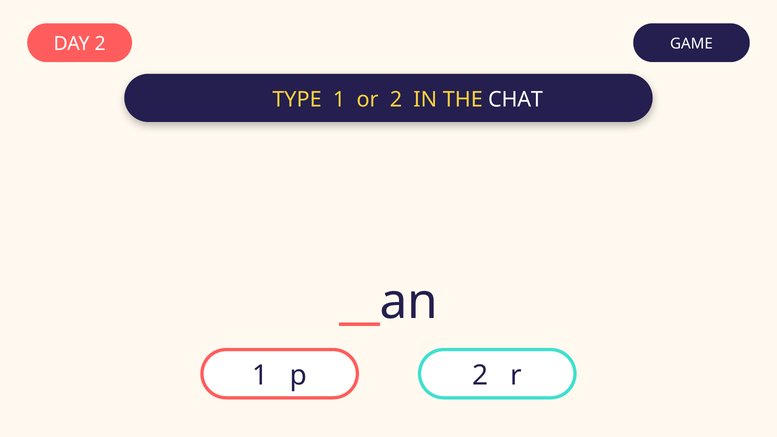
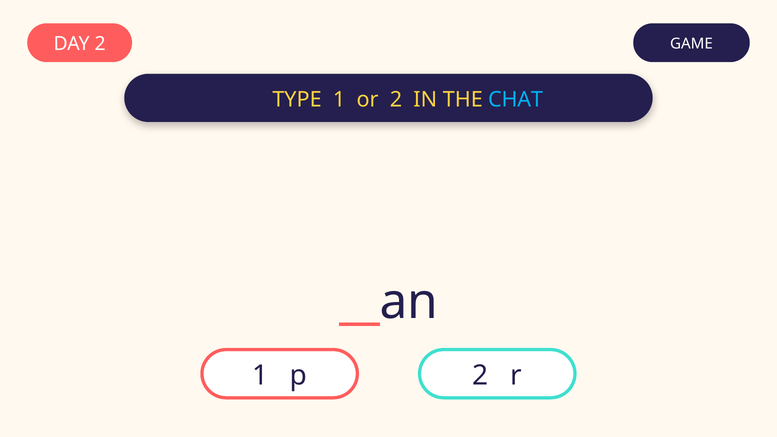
CHAT colour: white -> light blue
